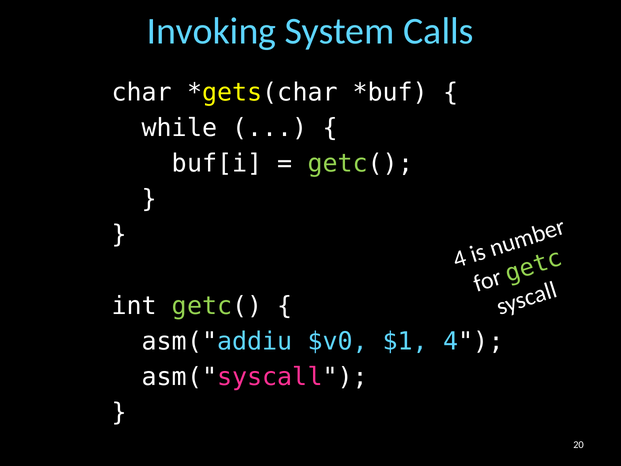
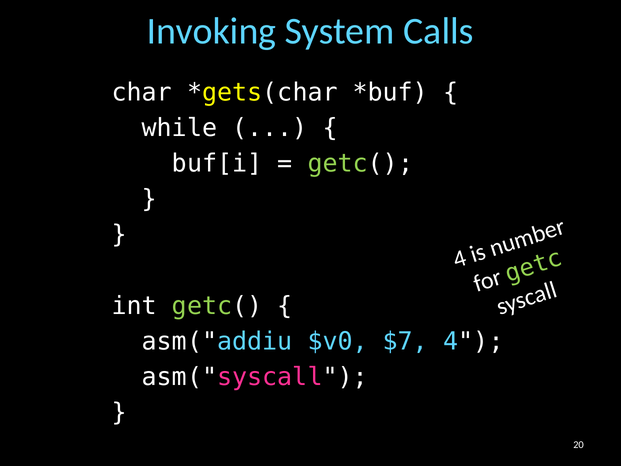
$1: $1 -> $7
